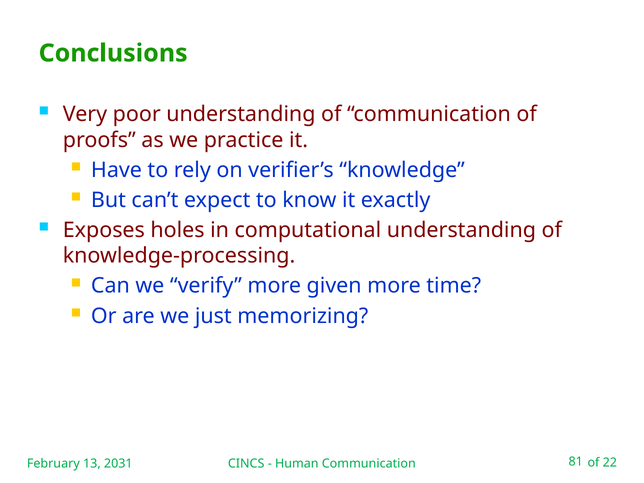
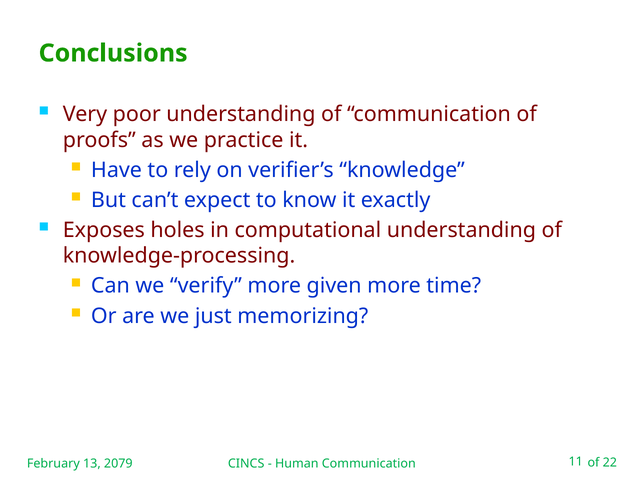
2031: 2031 -> 2079
81: 81 -> 11
